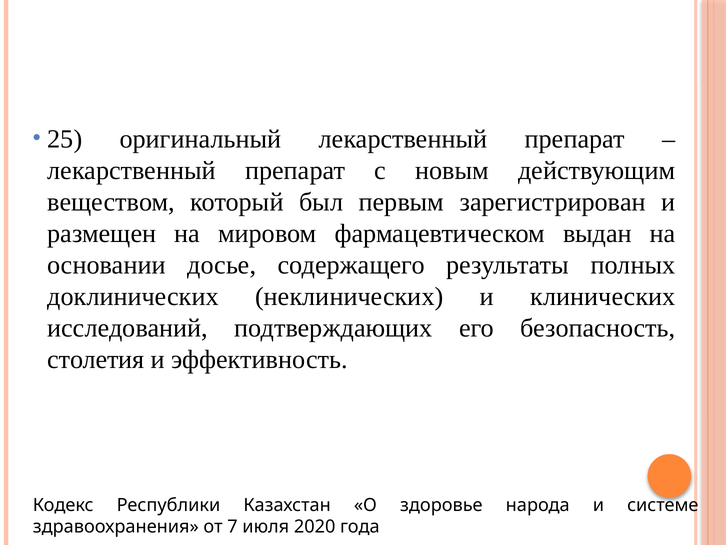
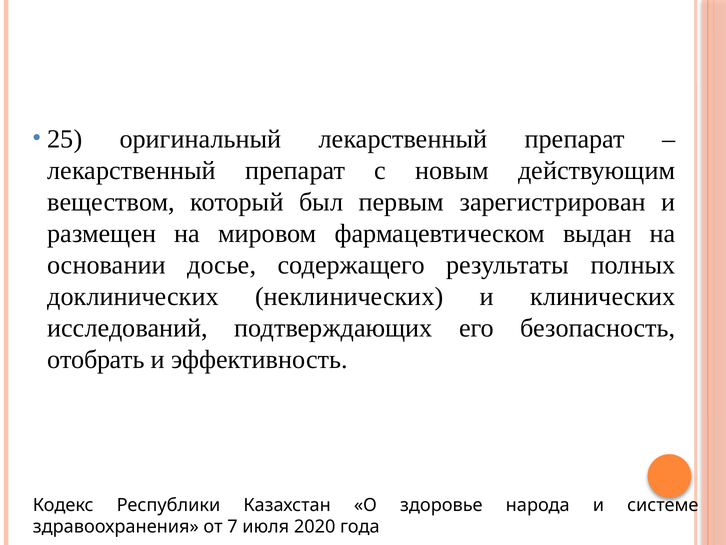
столетия: столетия -> отобрать
